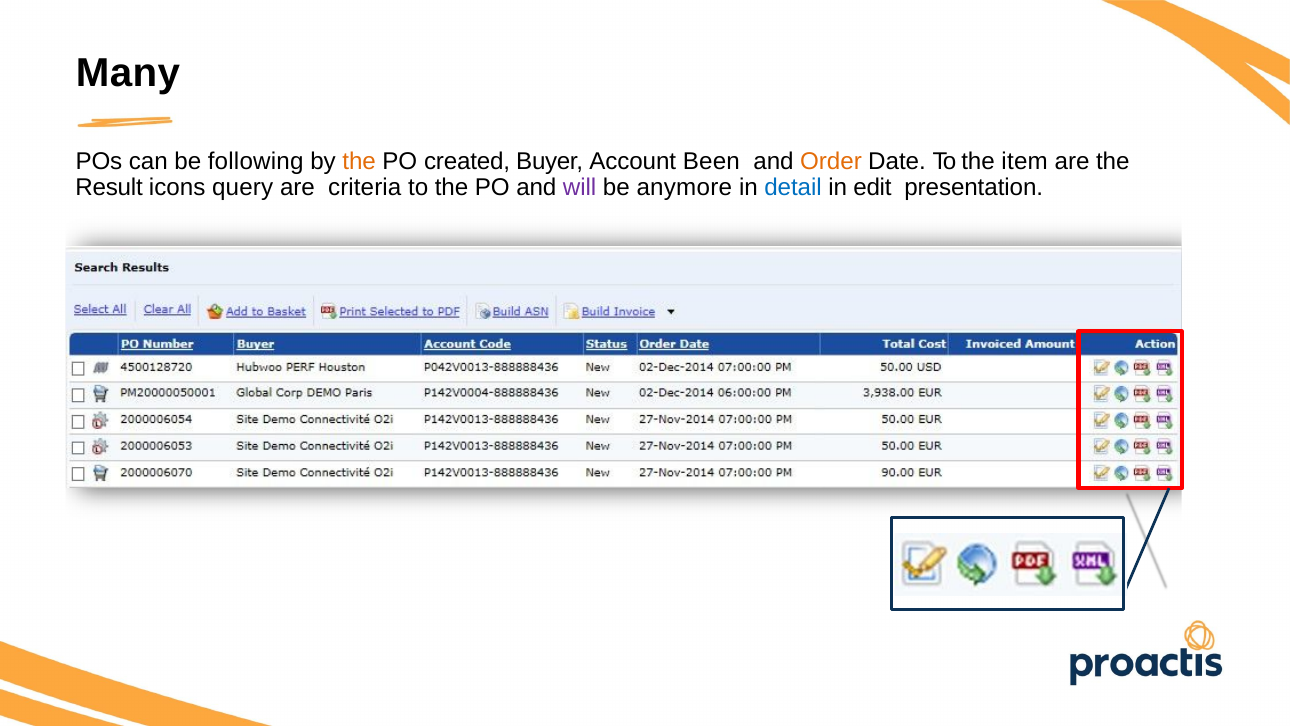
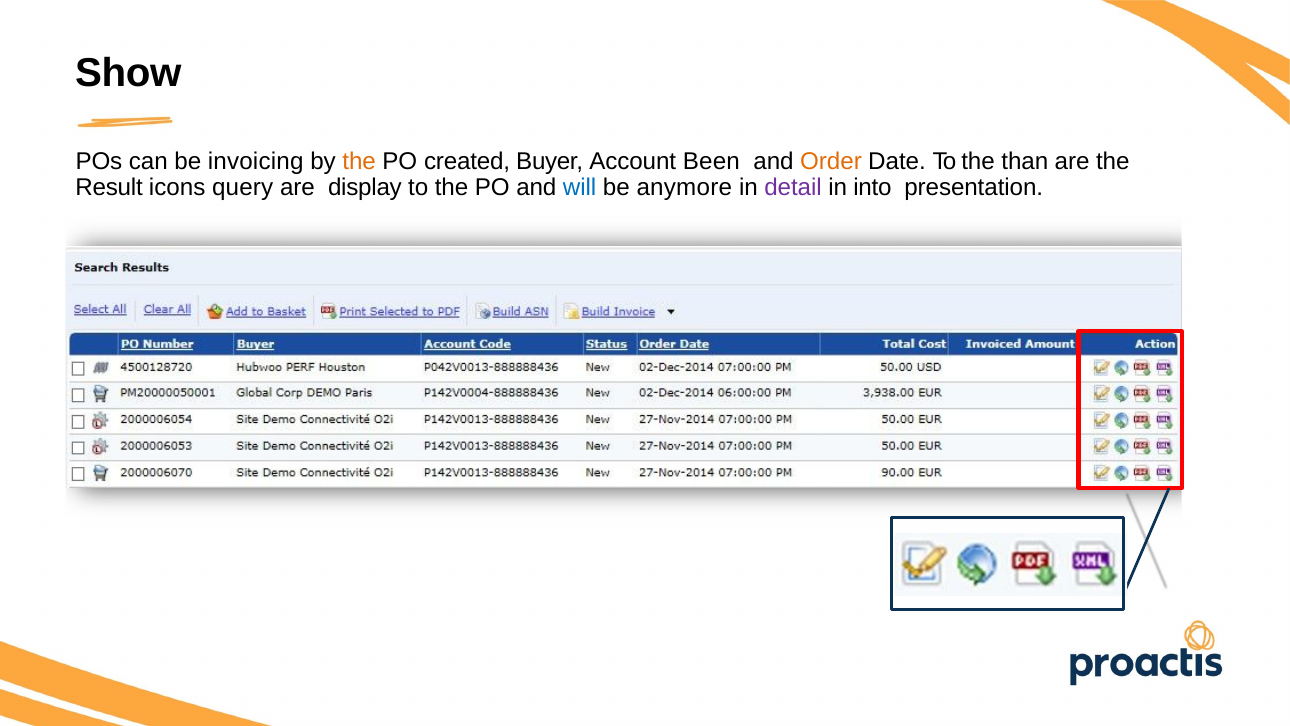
Many: Many -> Show
following: following -> invoicing
item: item -> than
criteria: criteria -> display
will colour: purple -> blue
detail colour: blue -> purple
in edit: edit -> into
